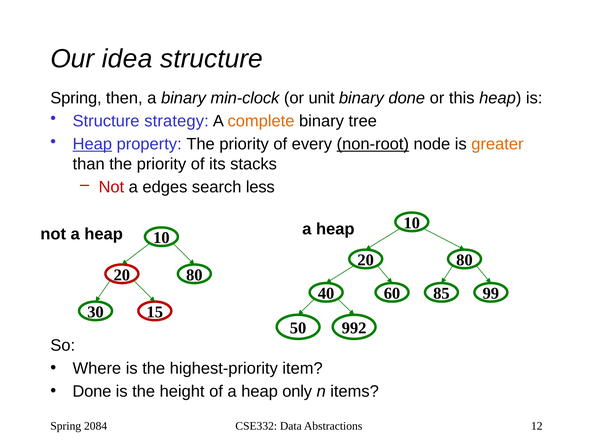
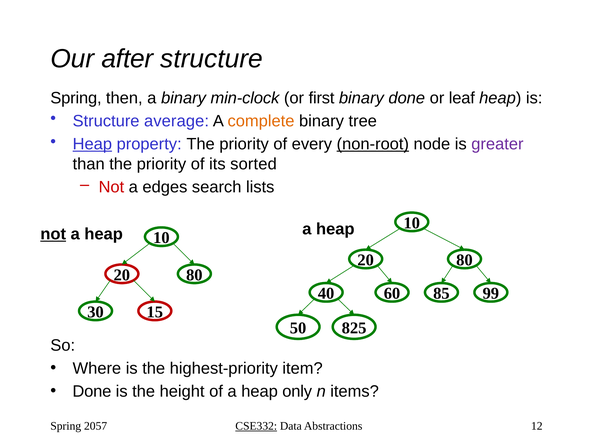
idea: idea -> after
unit: unit -> first
this: this -> leaf
strategy: strategy -> average
greater colour: orange -> purple
stacks: stacks -> sorted
less: less -> lists
not at (53, 234) underline: none -> present
992: 992 -> 825
2084: 2084 -> 2057
CSE332 underline: none -> present
